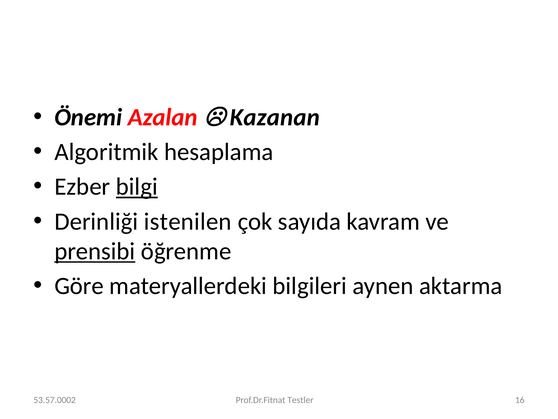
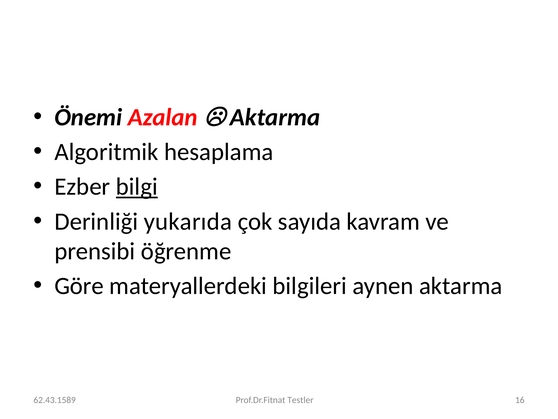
Kazanan at (275, 117): Kazanan -> Aktarma
istenilen: istenilen -> yukarıda
prensibi underline: present -> none
53.57.0002: 53.57.0002 -> 62.43.1589
